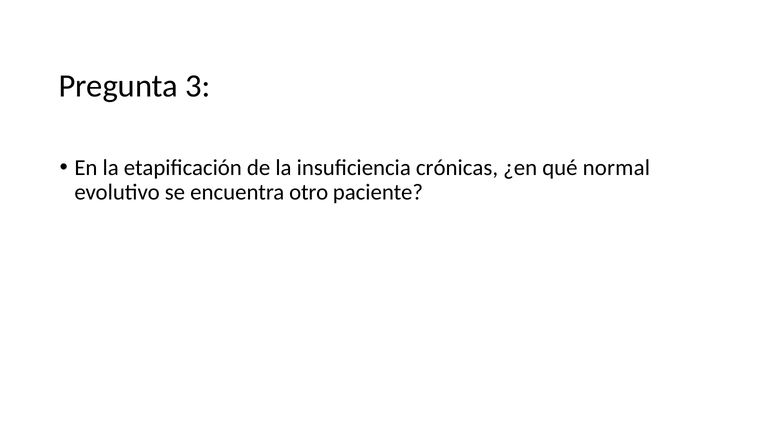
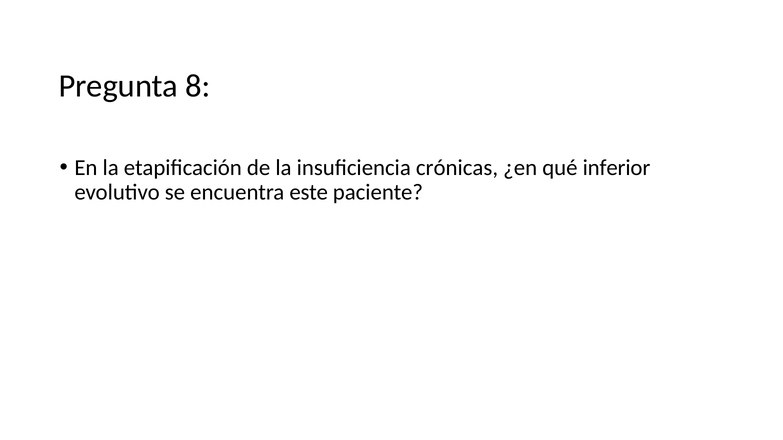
3: 3 -> 8
normal: normal -> inferior
otro: otro -> este
